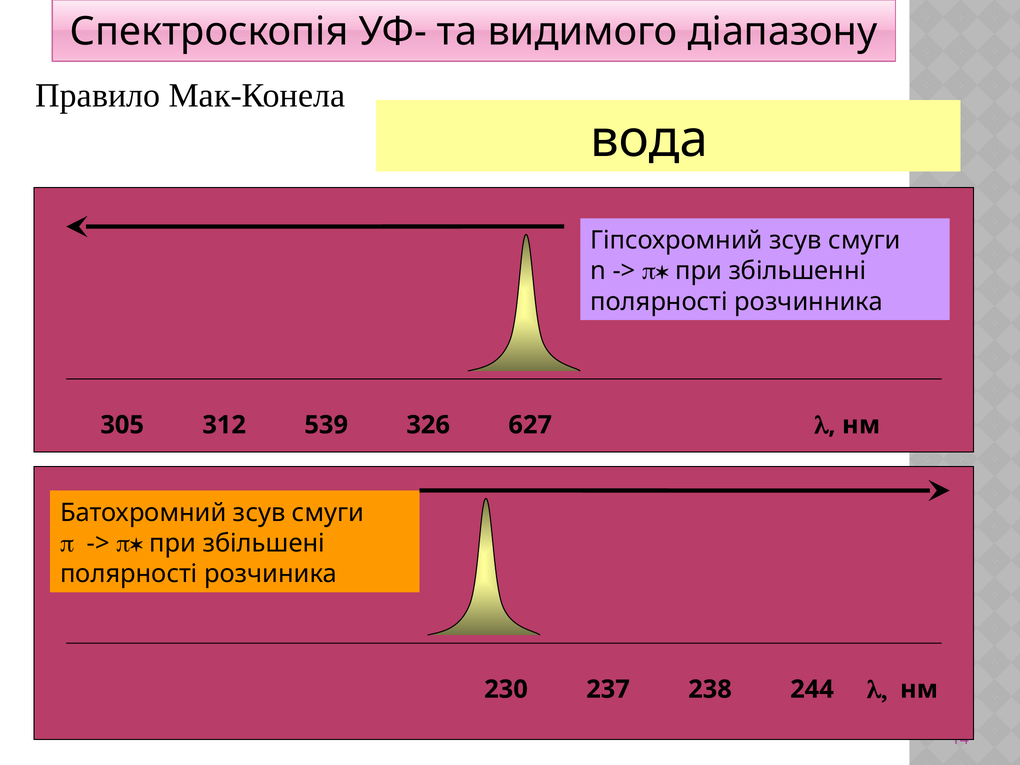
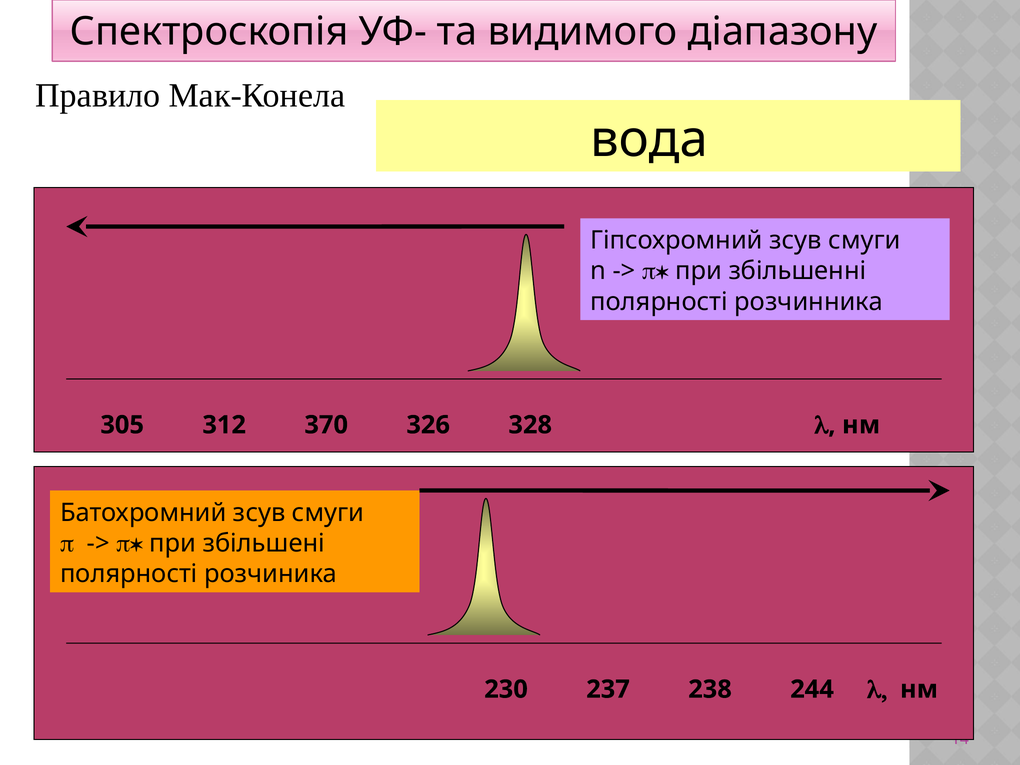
539: 539 -> 370
627: 627 -> 328
